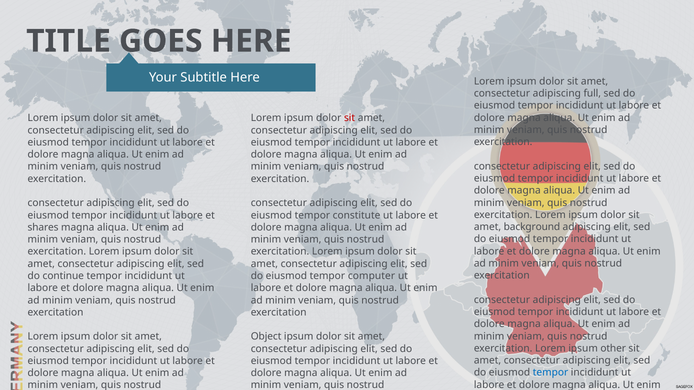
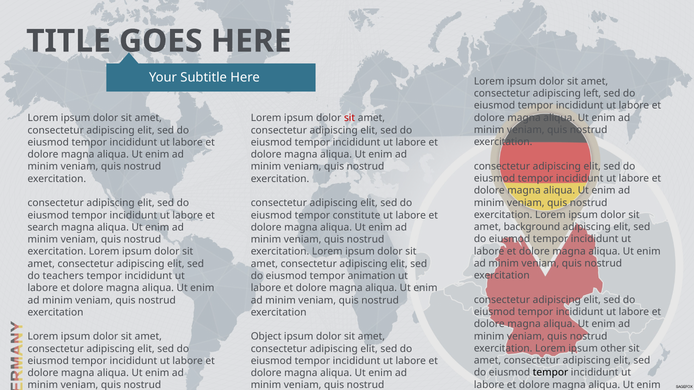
full: full -> left
shares: shares -> search
continue: continue -> teachers
computer: computer -> animation
tempor at (551, 373) colour: blue -> black
